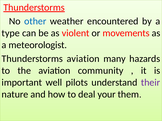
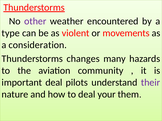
other colour: blue -> purple
meteorologist: meteorologist -> consideration
Thunderstorms aviation: aviation -> changes
important well: well -> deal
